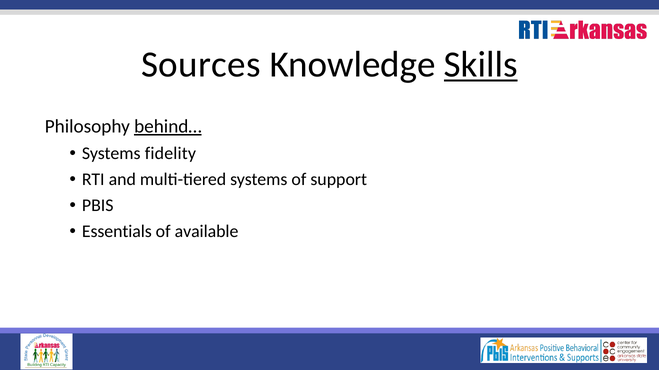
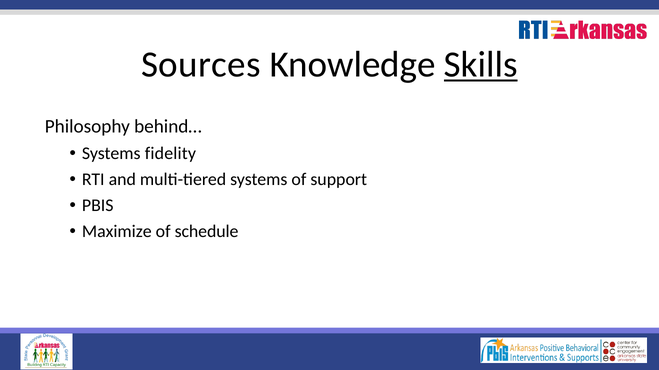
behind… underline: present -> none
Essentials: Essentials -> Maximize
available: available -> schedule
